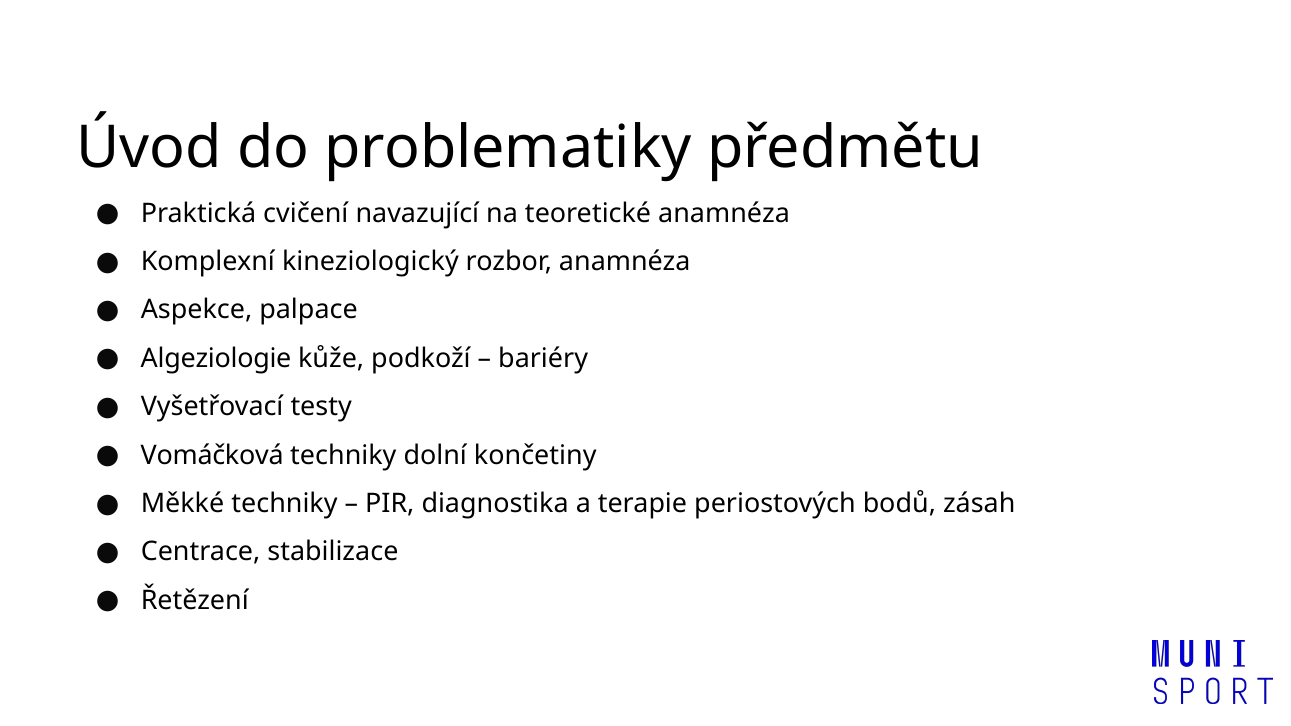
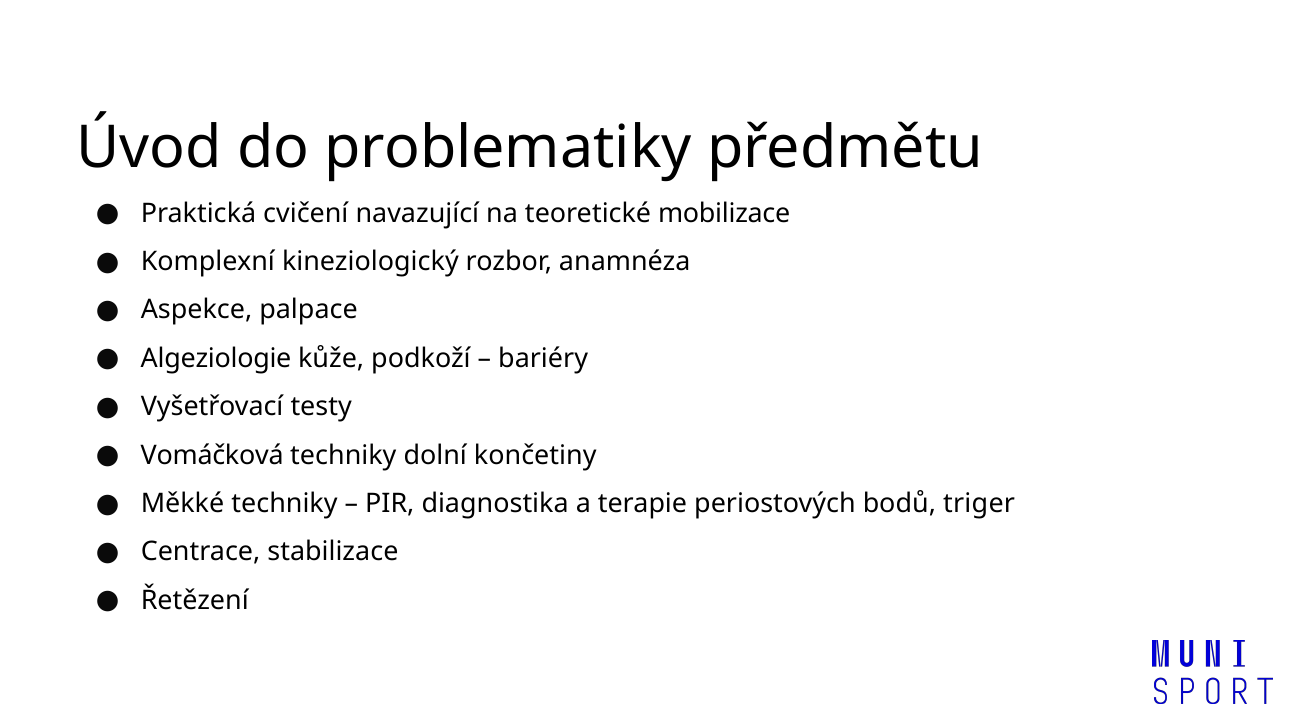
teoretické anamnéza: anamnéza -> mobilizace
zásah: zásah -> triger
